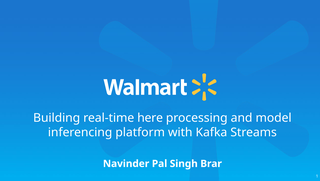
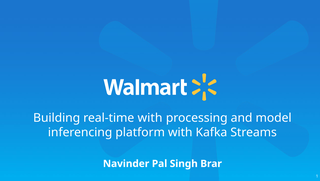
real-time here: here -> with
